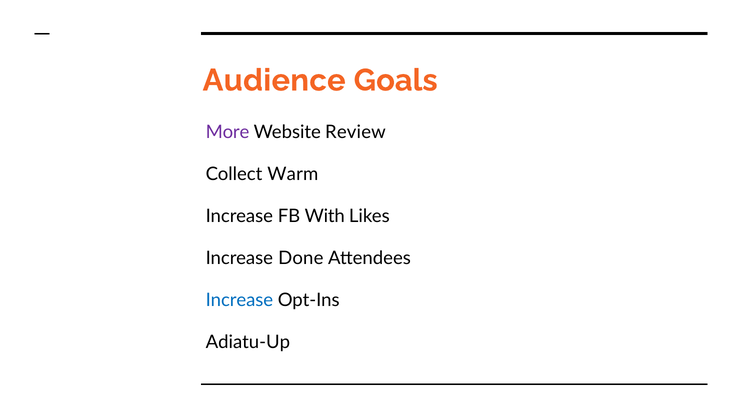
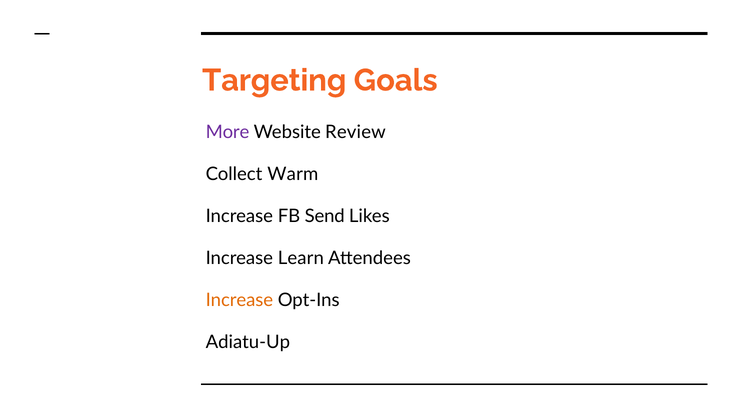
Audience: Audience -> Targeting
With: With -> Send
Done: Done -> Learn
Increase at (239, 300) colour: blue -> orange
